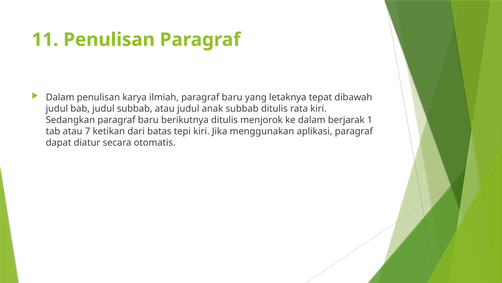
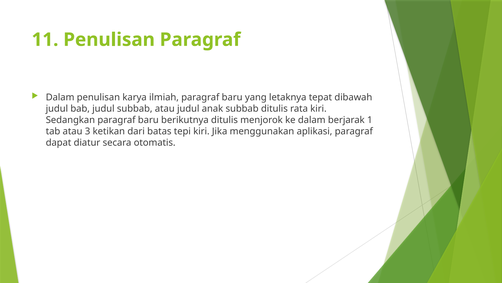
7: 7 -> 3
